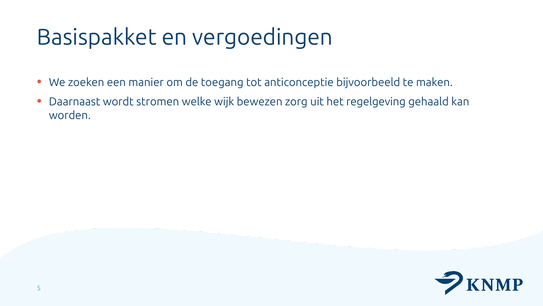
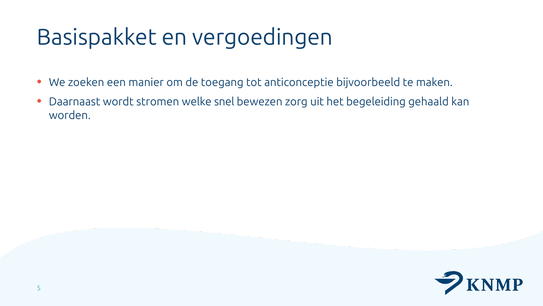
wijk: wijk -> snel
regelgeving: regelgeving -> begeleiding
